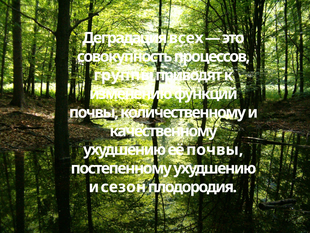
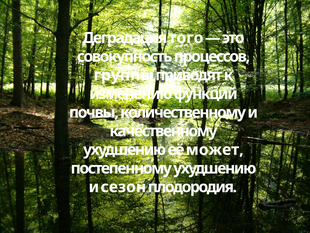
всех: всех -> того
её почвы: почвы -> может
